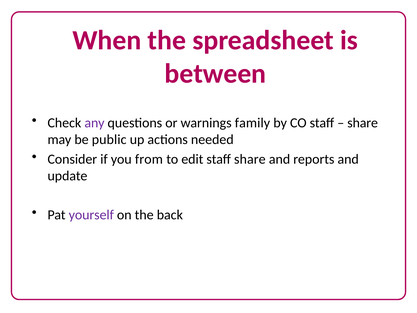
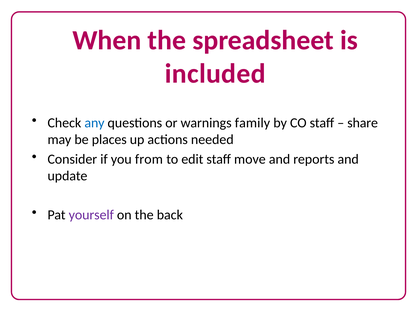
between: between -> included
any colour: purple -> blue
public: public -> places
staff share: share -> move
